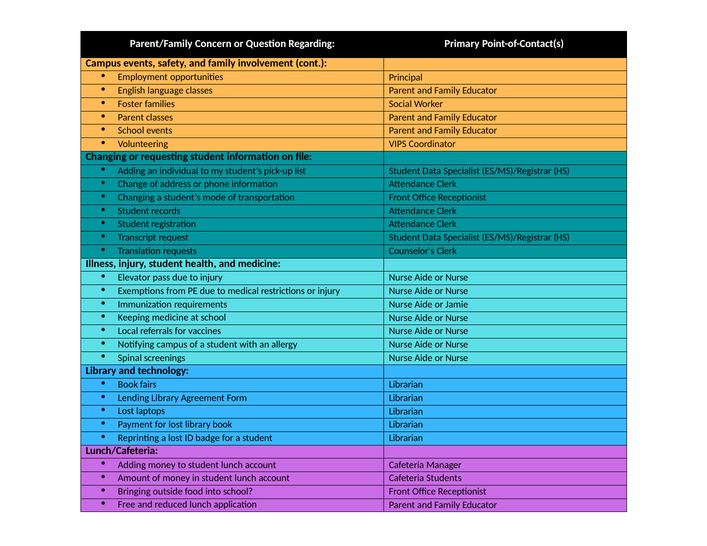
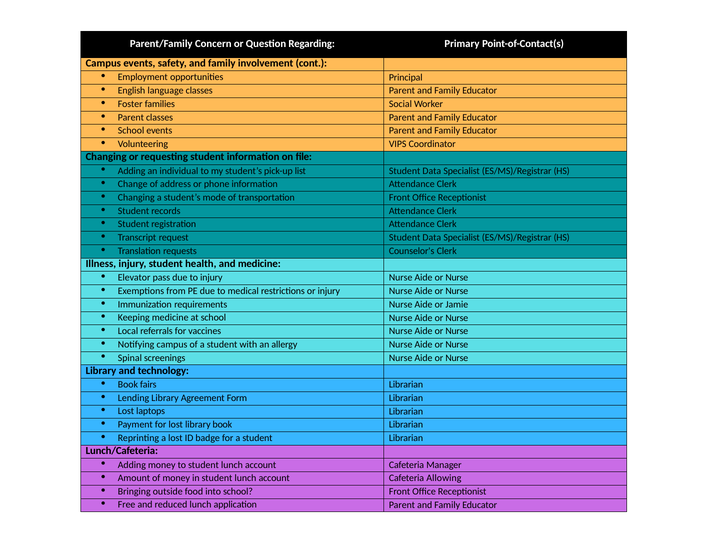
Students: Students -> Allowing
